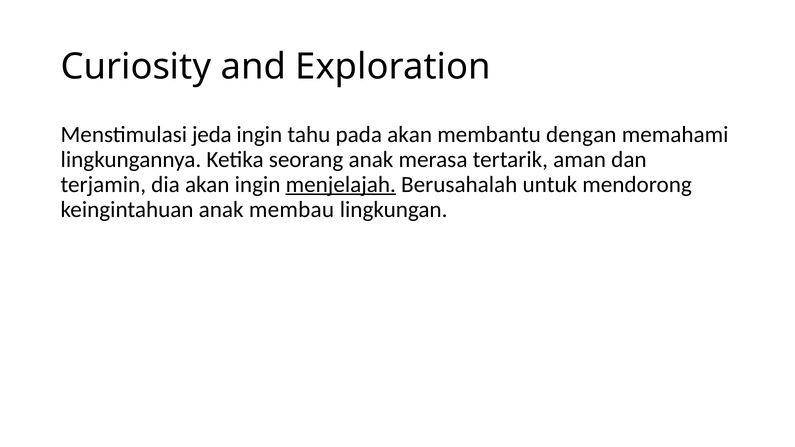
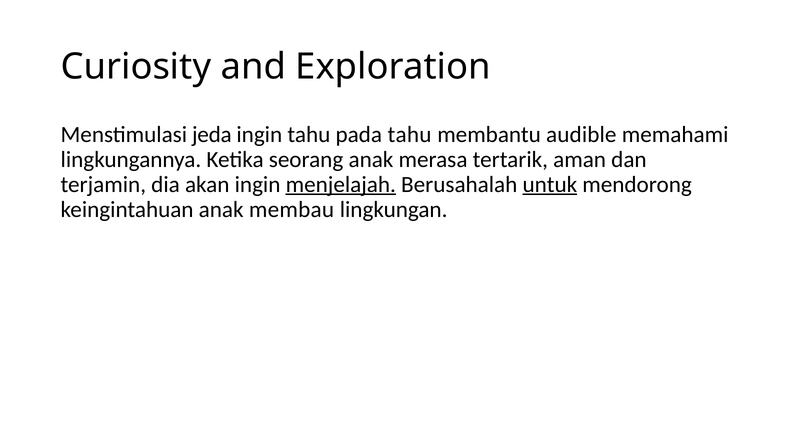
pada akan: akan -> tahu
dengan: dengan -> audible
untuk underline: none -> present
